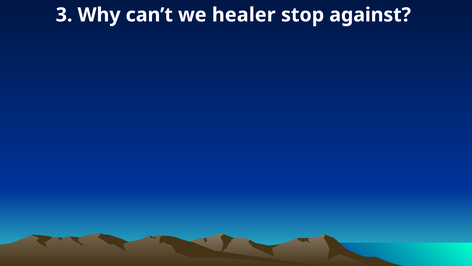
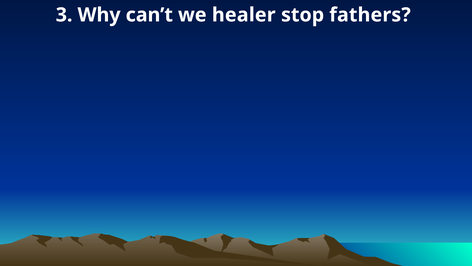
against: against -> fathers
